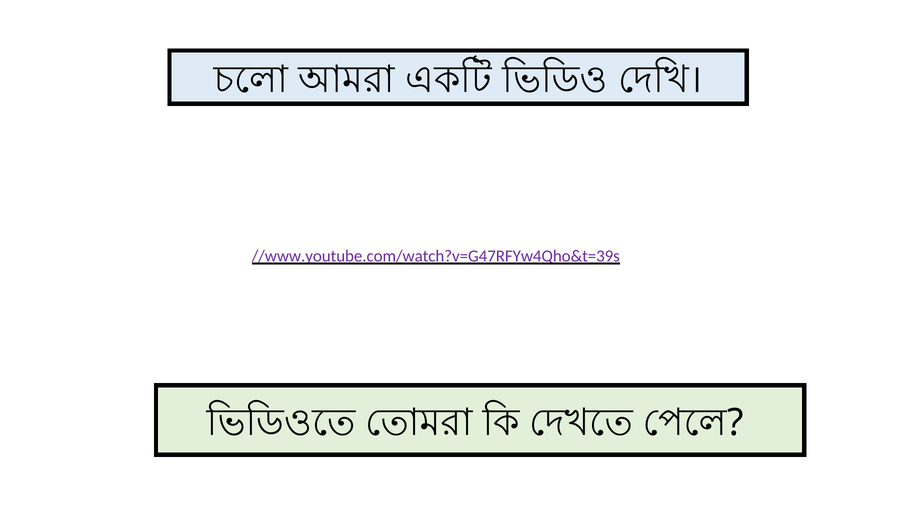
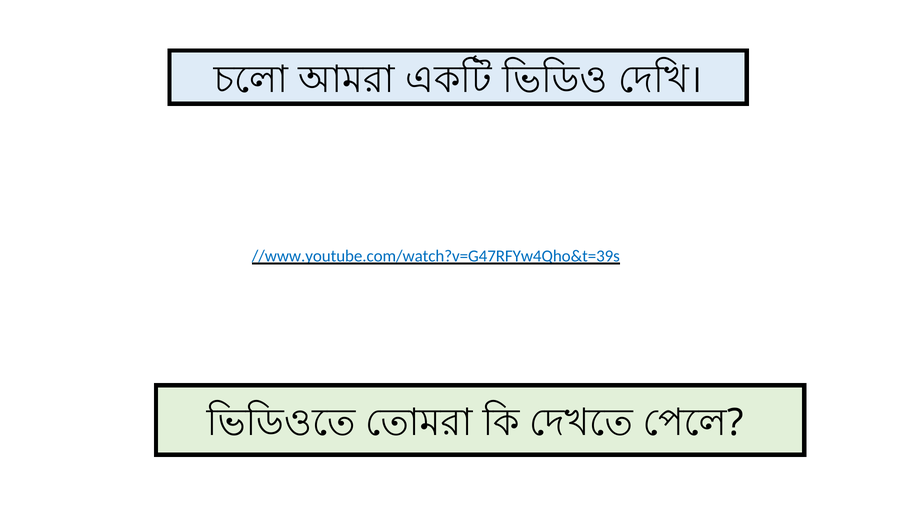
//www.youtube.com/watch?v=G47RFYw4Qho&t=39s colour: purple -> blue
